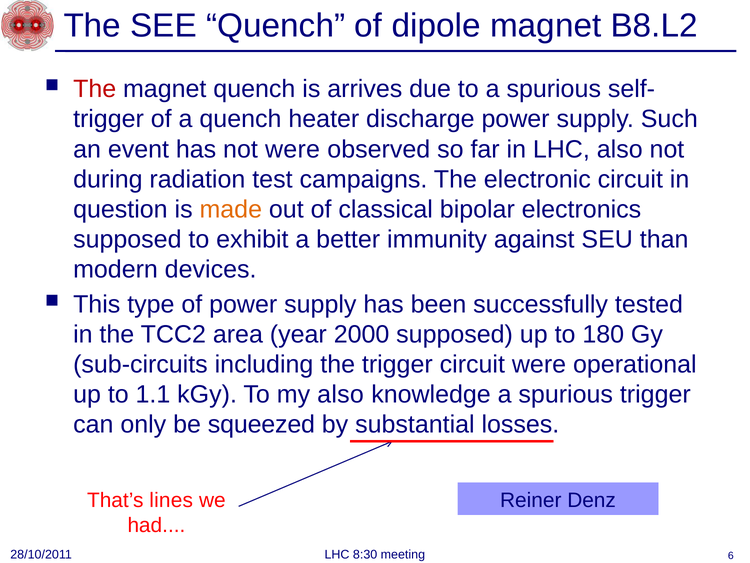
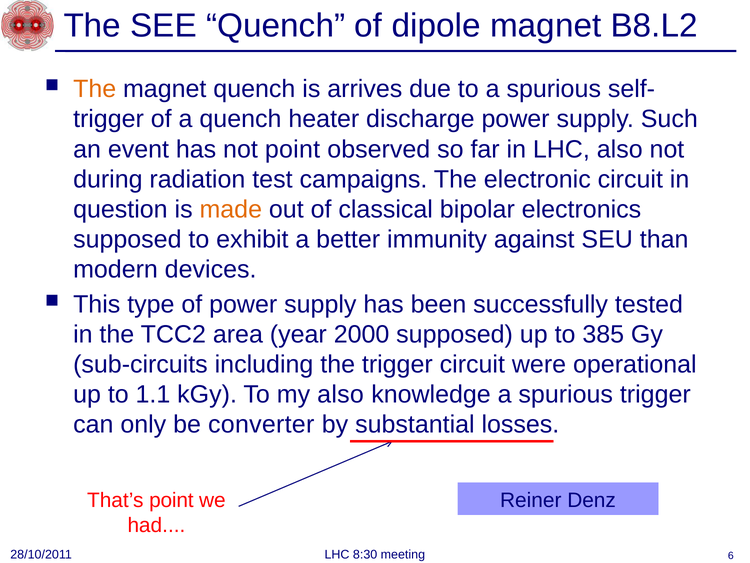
The at (95, 89) colour: red -> orange
not were: were -> point
180: 180 -> 385
squeezed: squeezed -> converter
That’s lines: lines -> point
